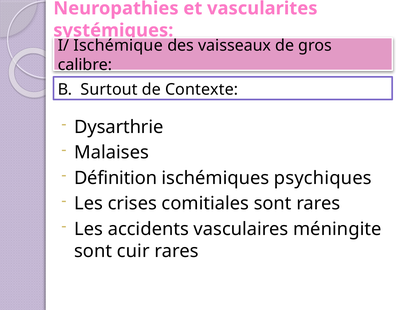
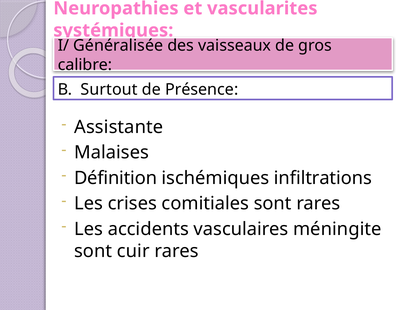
Ischémique: Ischémique -> Généralisée
Contexte: Contexte -> Présence
Dysarthrie: Dysarthrie -> Assistante
psychiques: psychiques -> infiltrations
